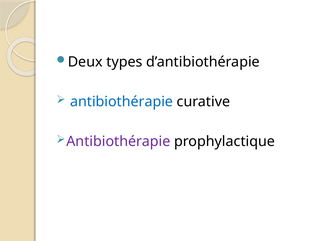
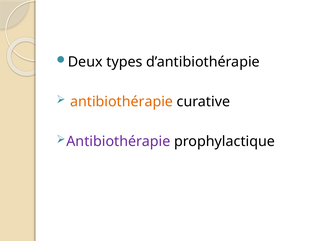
antibiothérapie at (122, 102) colour: blue -> orange
